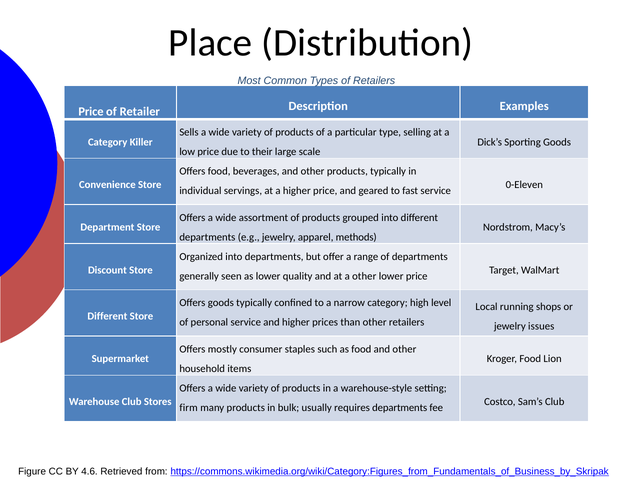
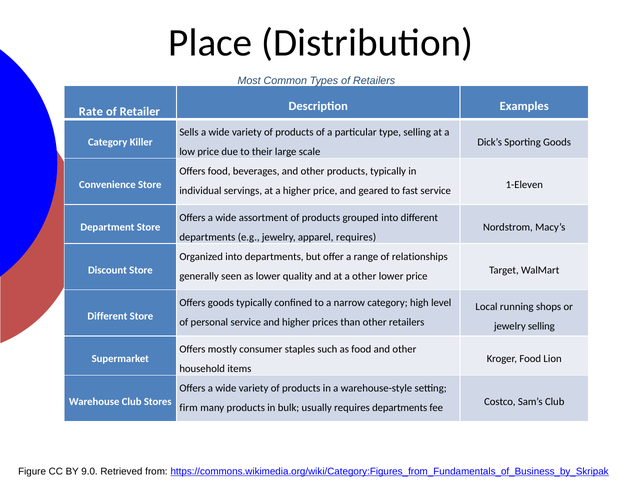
Price at (91, 112): Price -> Rate
0-Eleven: 0-Eleven -> 1-Eleven
apparel methods: methods -> requires
of departments: departments -> relationships
jewelry issues: issues -> selling
4.6: 4.6 -> 9.0
